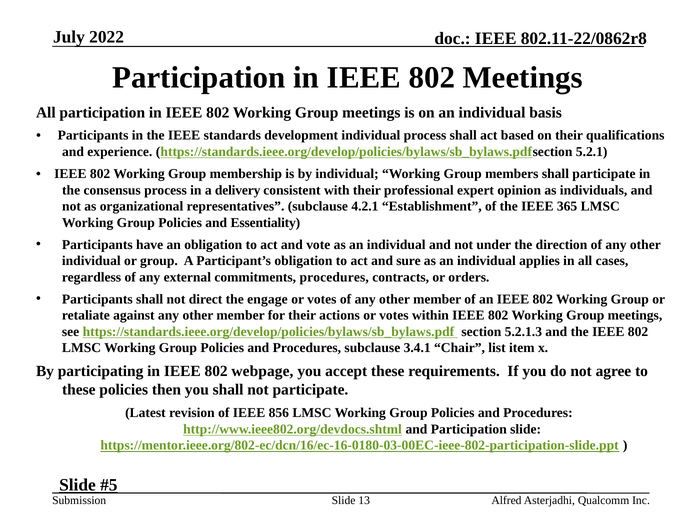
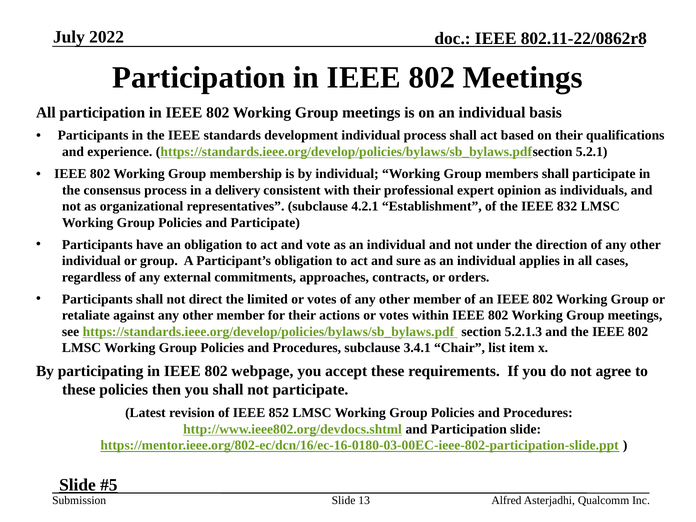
365: 365 -> 832
and Essentiality: Essentiality -> Participate
commitments procedures: procedures -> approaches
engage: engage -> limited
856: 856 -> 852
